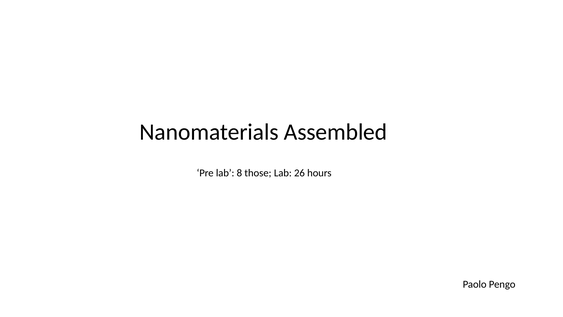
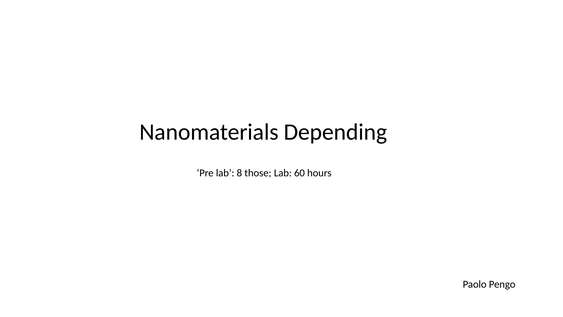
Assembled: Assembled -> Depending
26: 26 -> 60
